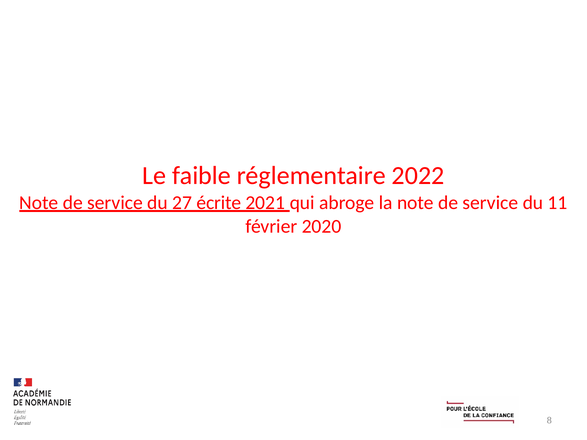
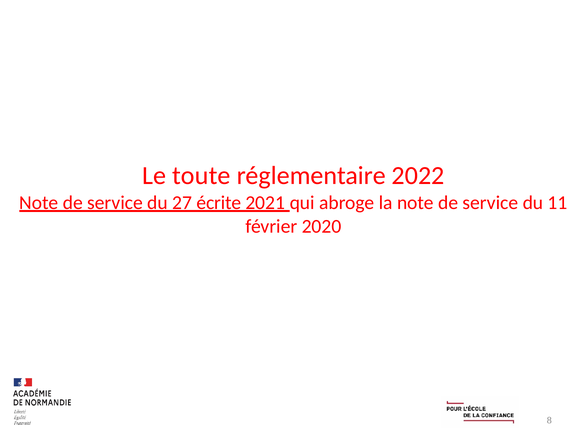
faible: faible -> toute
